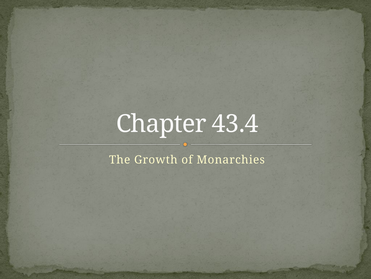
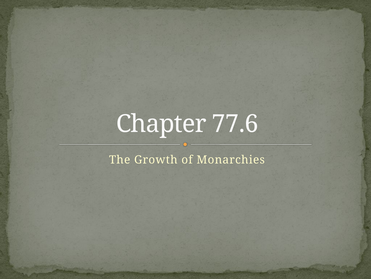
43.4: 43.4 -> 77.6
